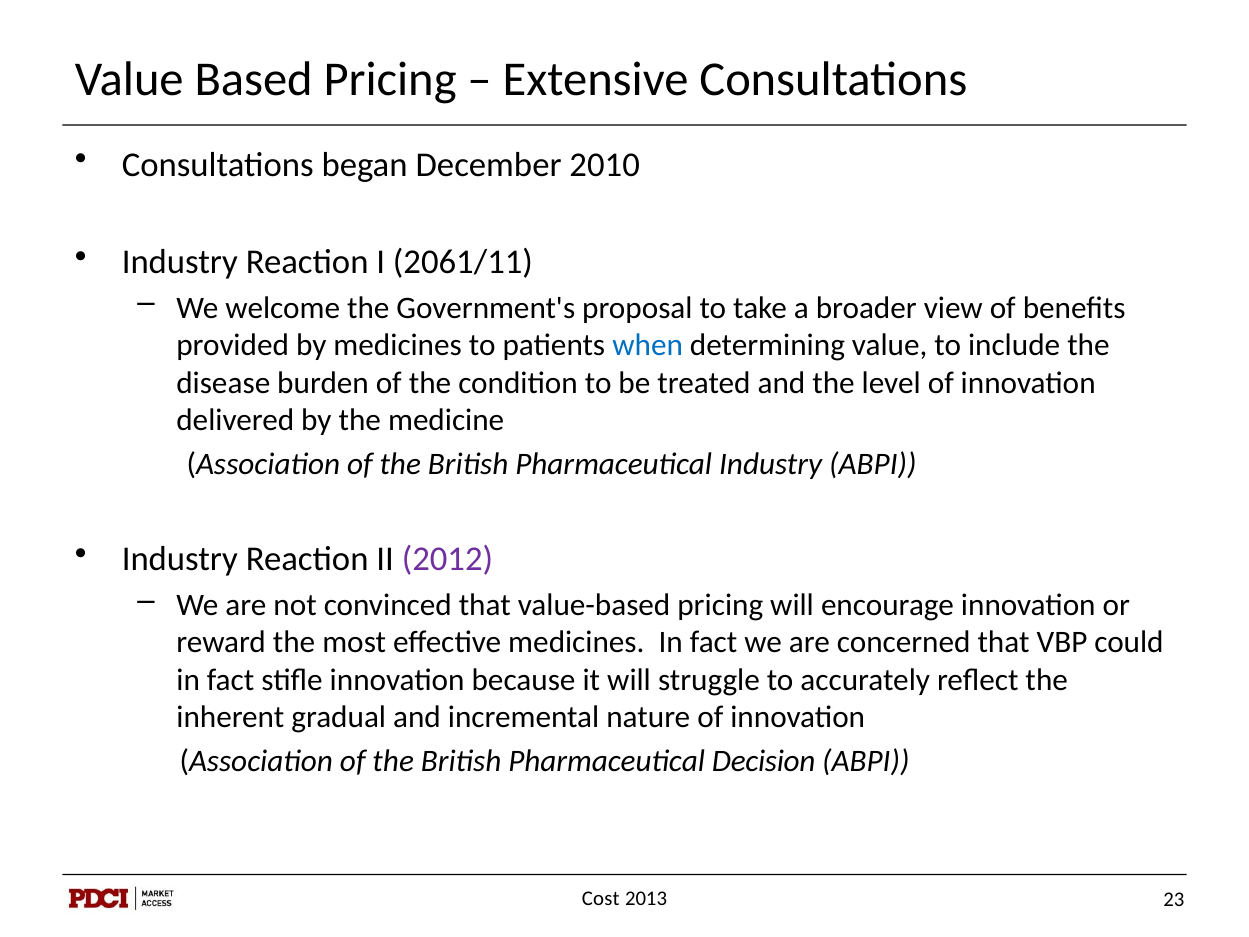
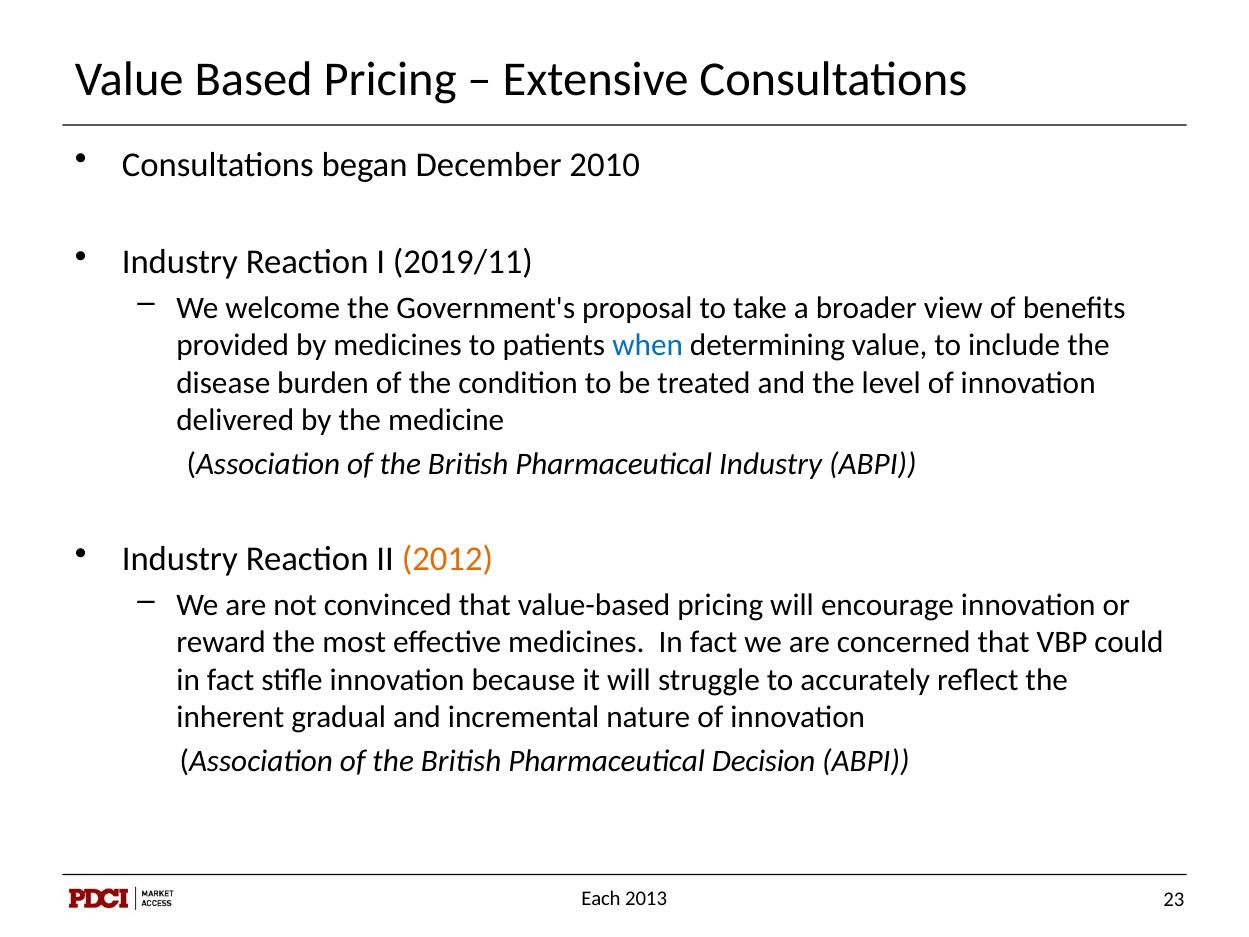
2061/11: 2061/11 -> 2019/11
2012 colour: purple -> orange
Cost: Cost -> Each
